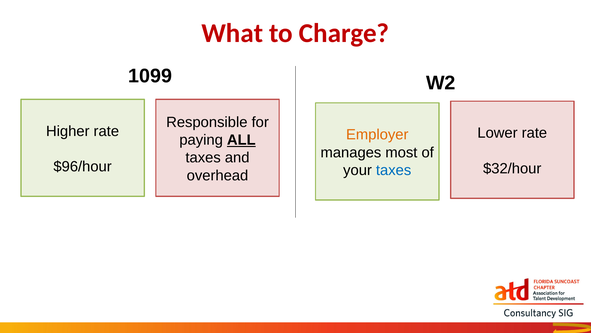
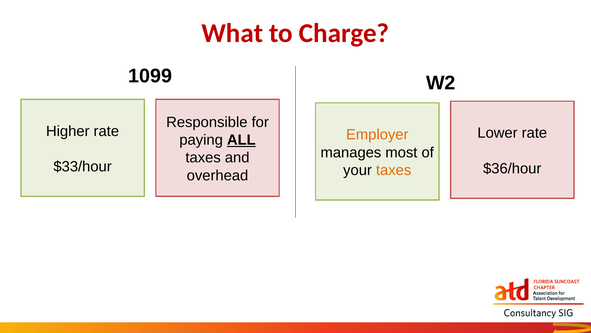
$96/hour: $96/hour -> $33/hour
$32/hour: $32/hour -> $36/hour
taxes at (394, 170) colour: blue -> orange
